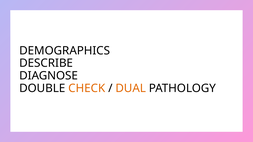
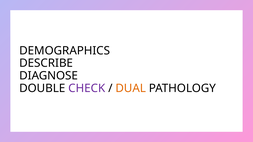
CHECK colour: orange -> purple
